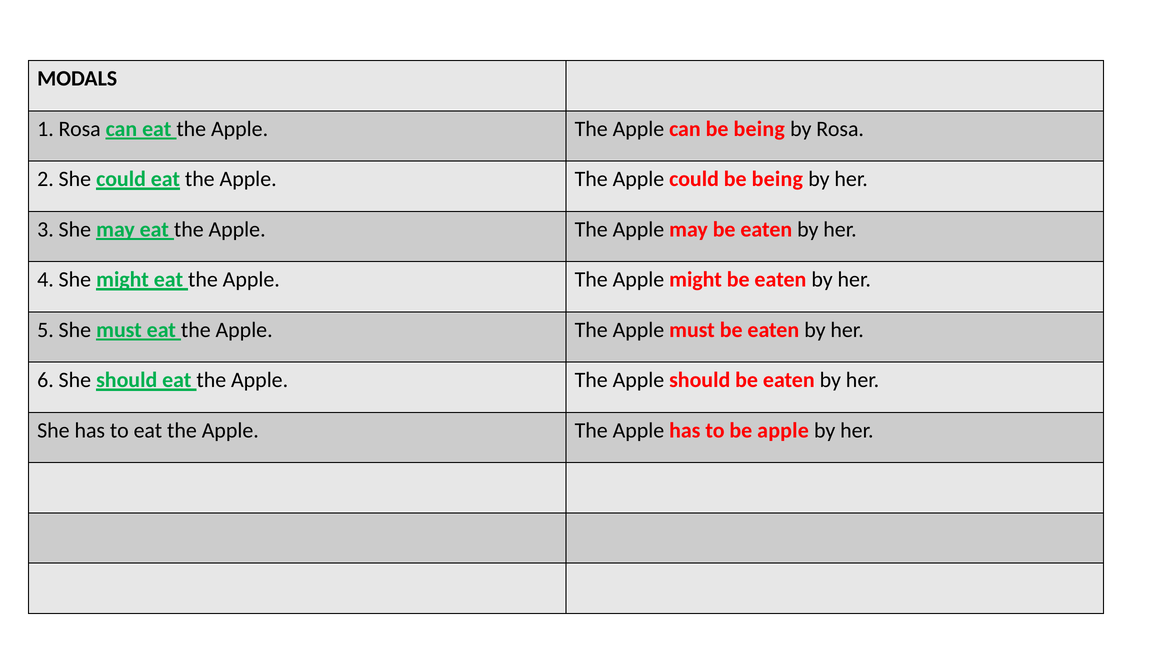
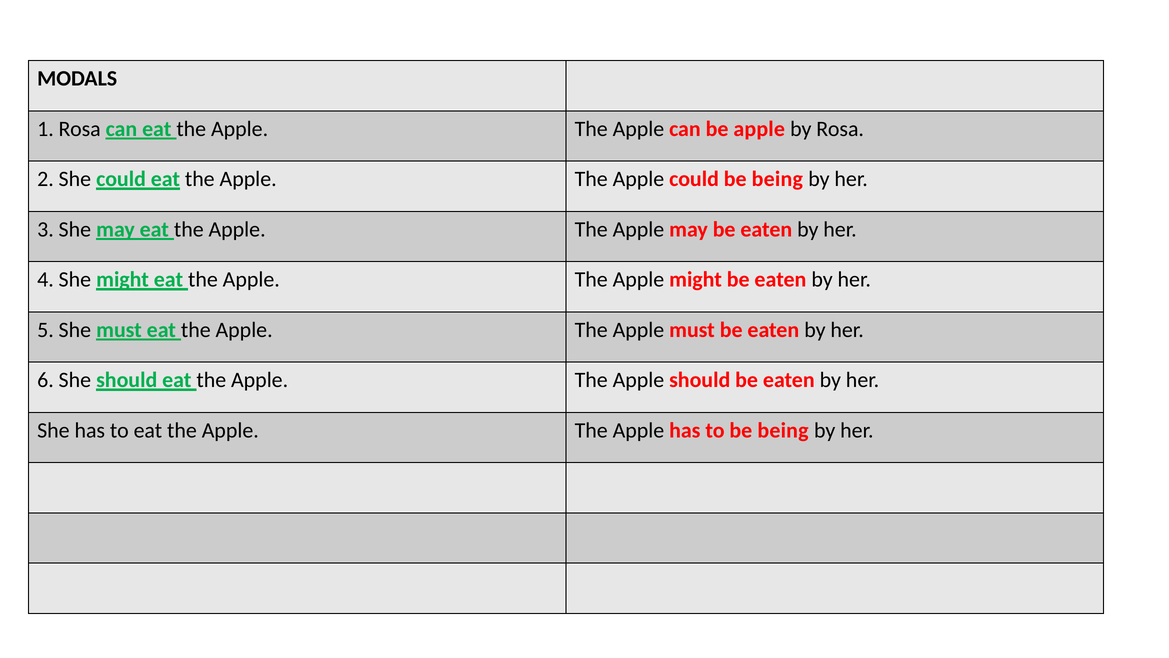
can be being: being -> apple
to be apple: apple -> being
